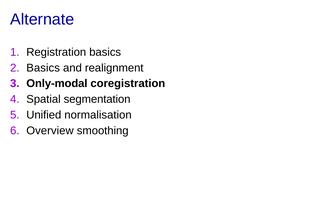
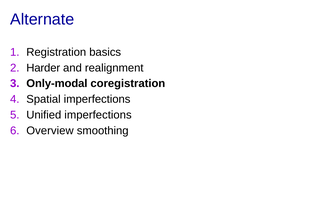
Basics at (43, 68): Basics -> Harder
Spatial segmentation: segmentation -> imperfections
Unified normalisation: normalisation -> imperfections
